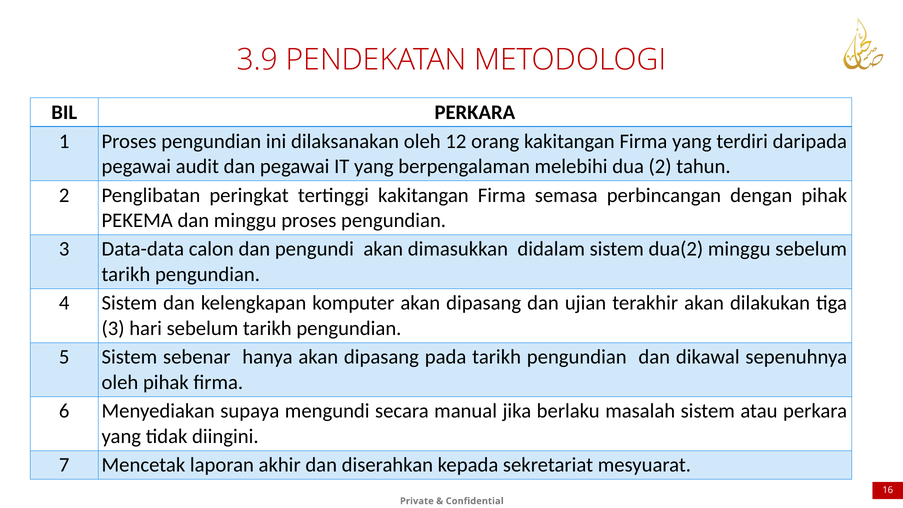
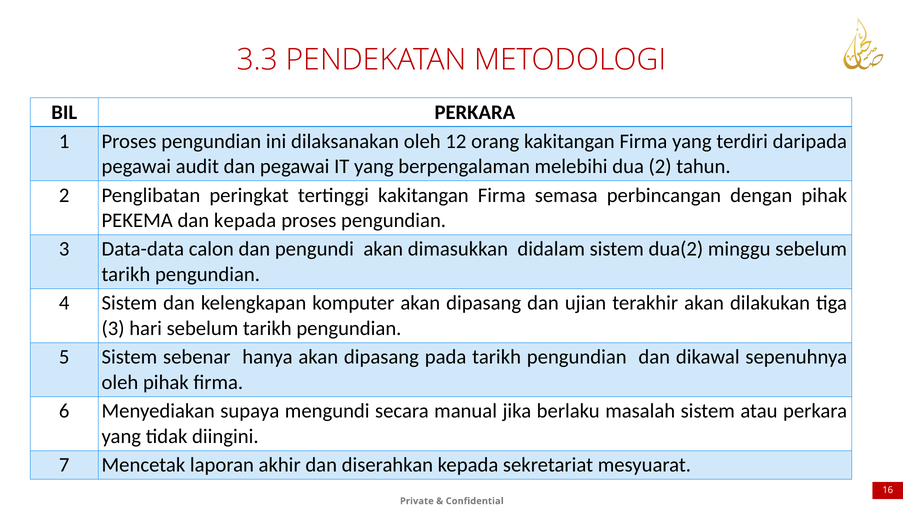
3.9: 3.9 -> 3.3
dan minggu: minggu -> kepada
